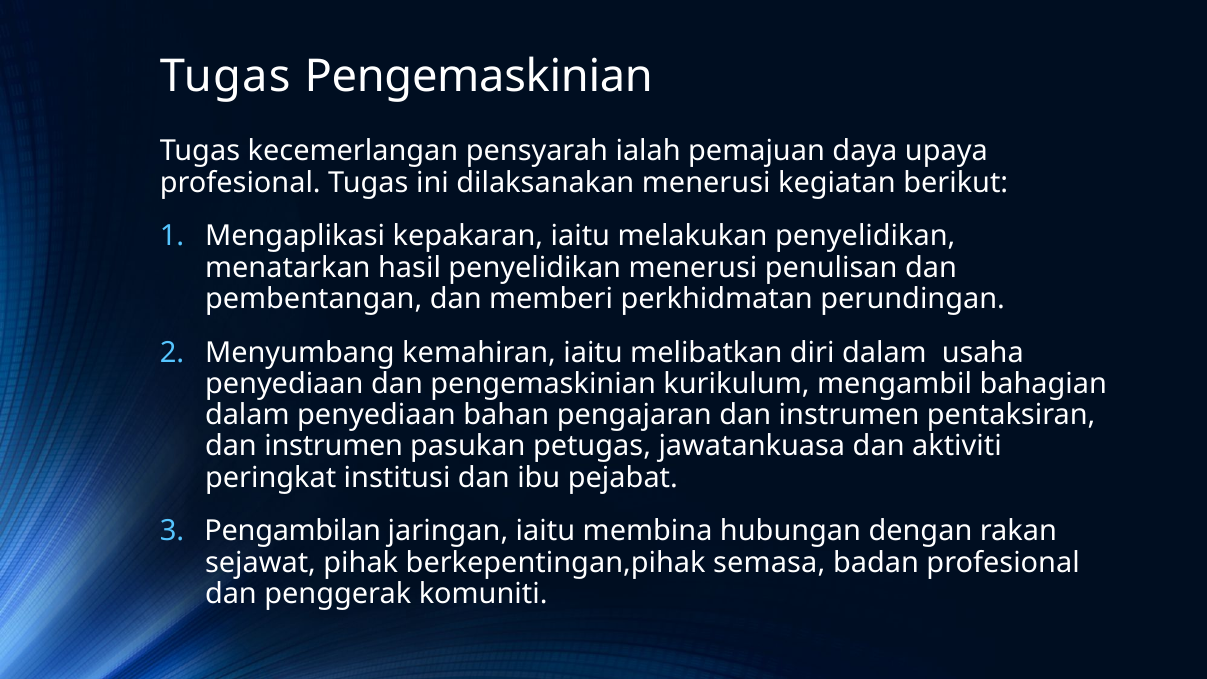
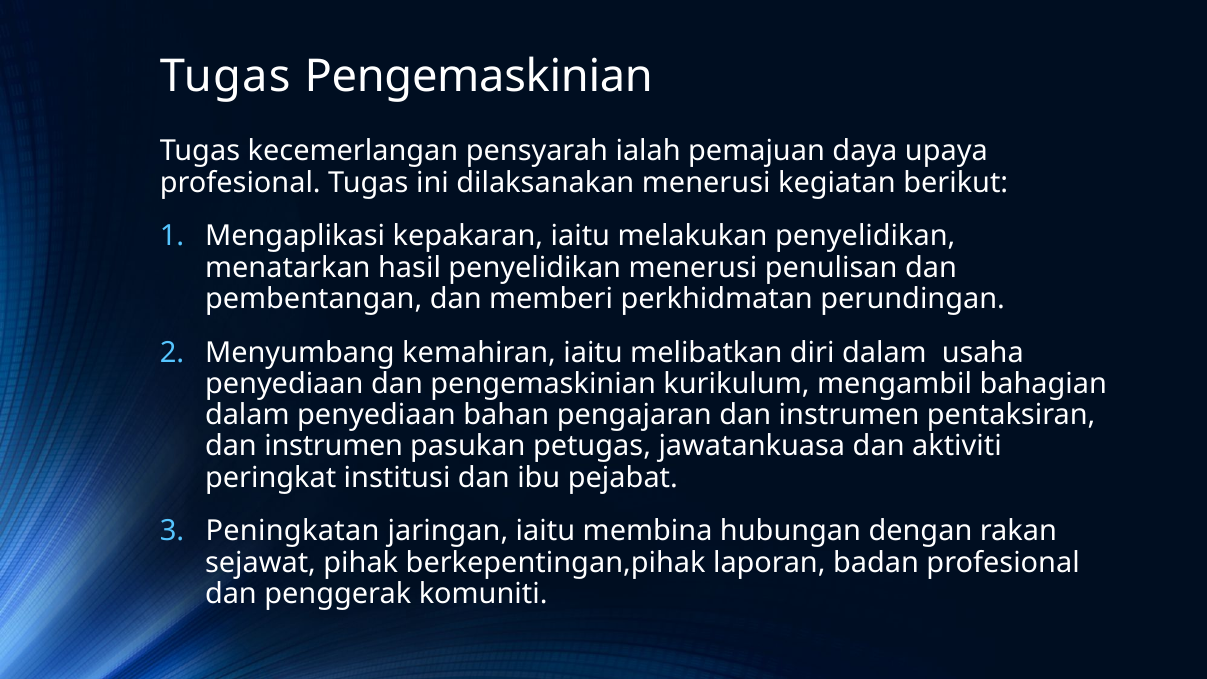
Pengambilan: Pengambilan -> Peningkatan
semasa: semasa -> laporan
